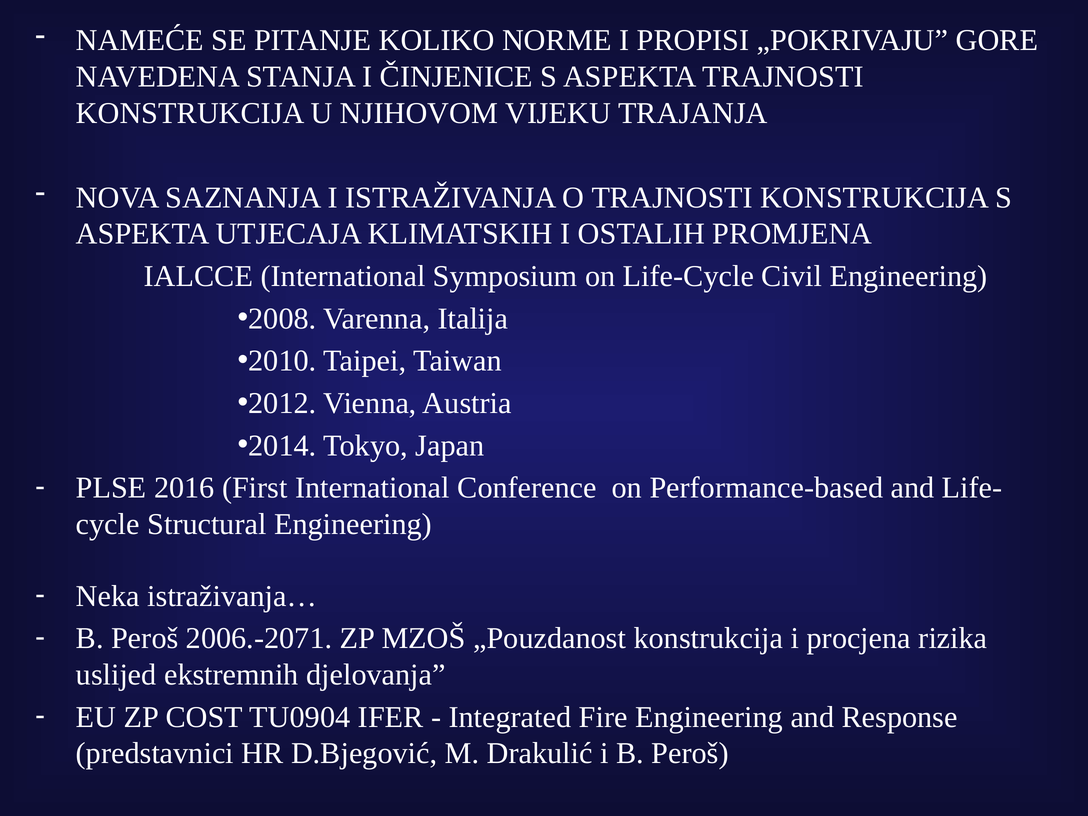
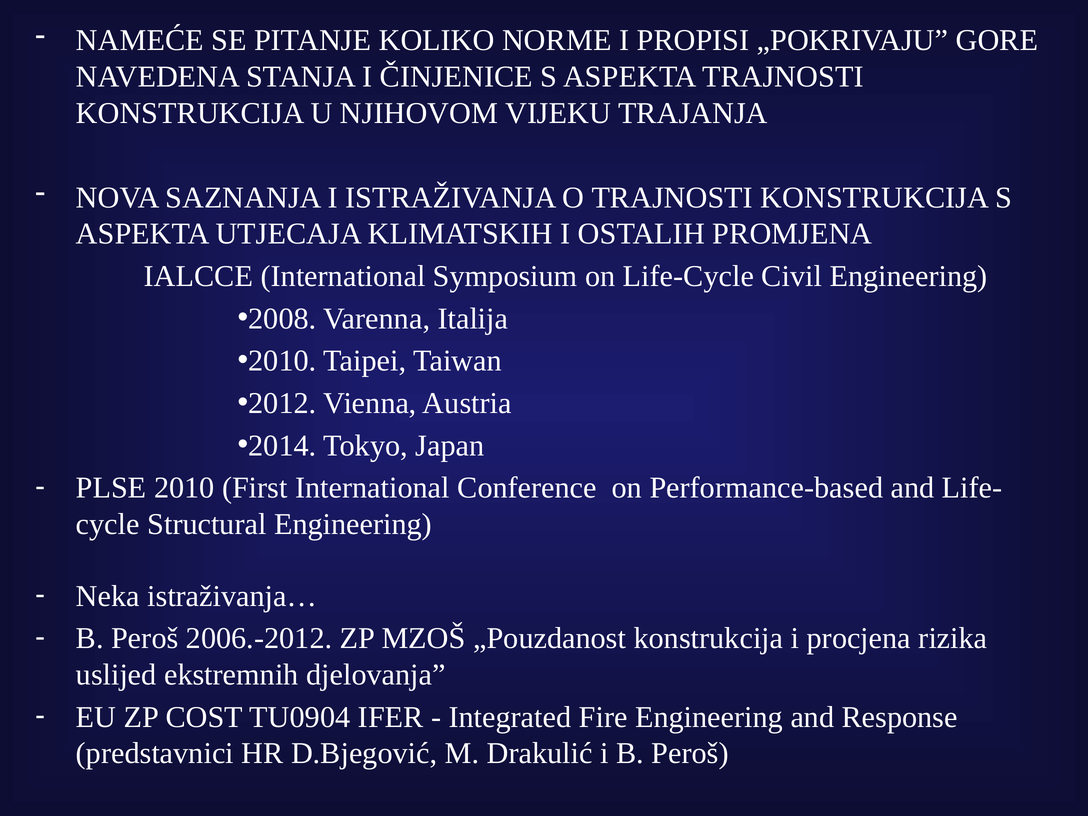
2016: 2016 -> 2010
2006.-2071: 2006.-2071 -> 2006.-2012
